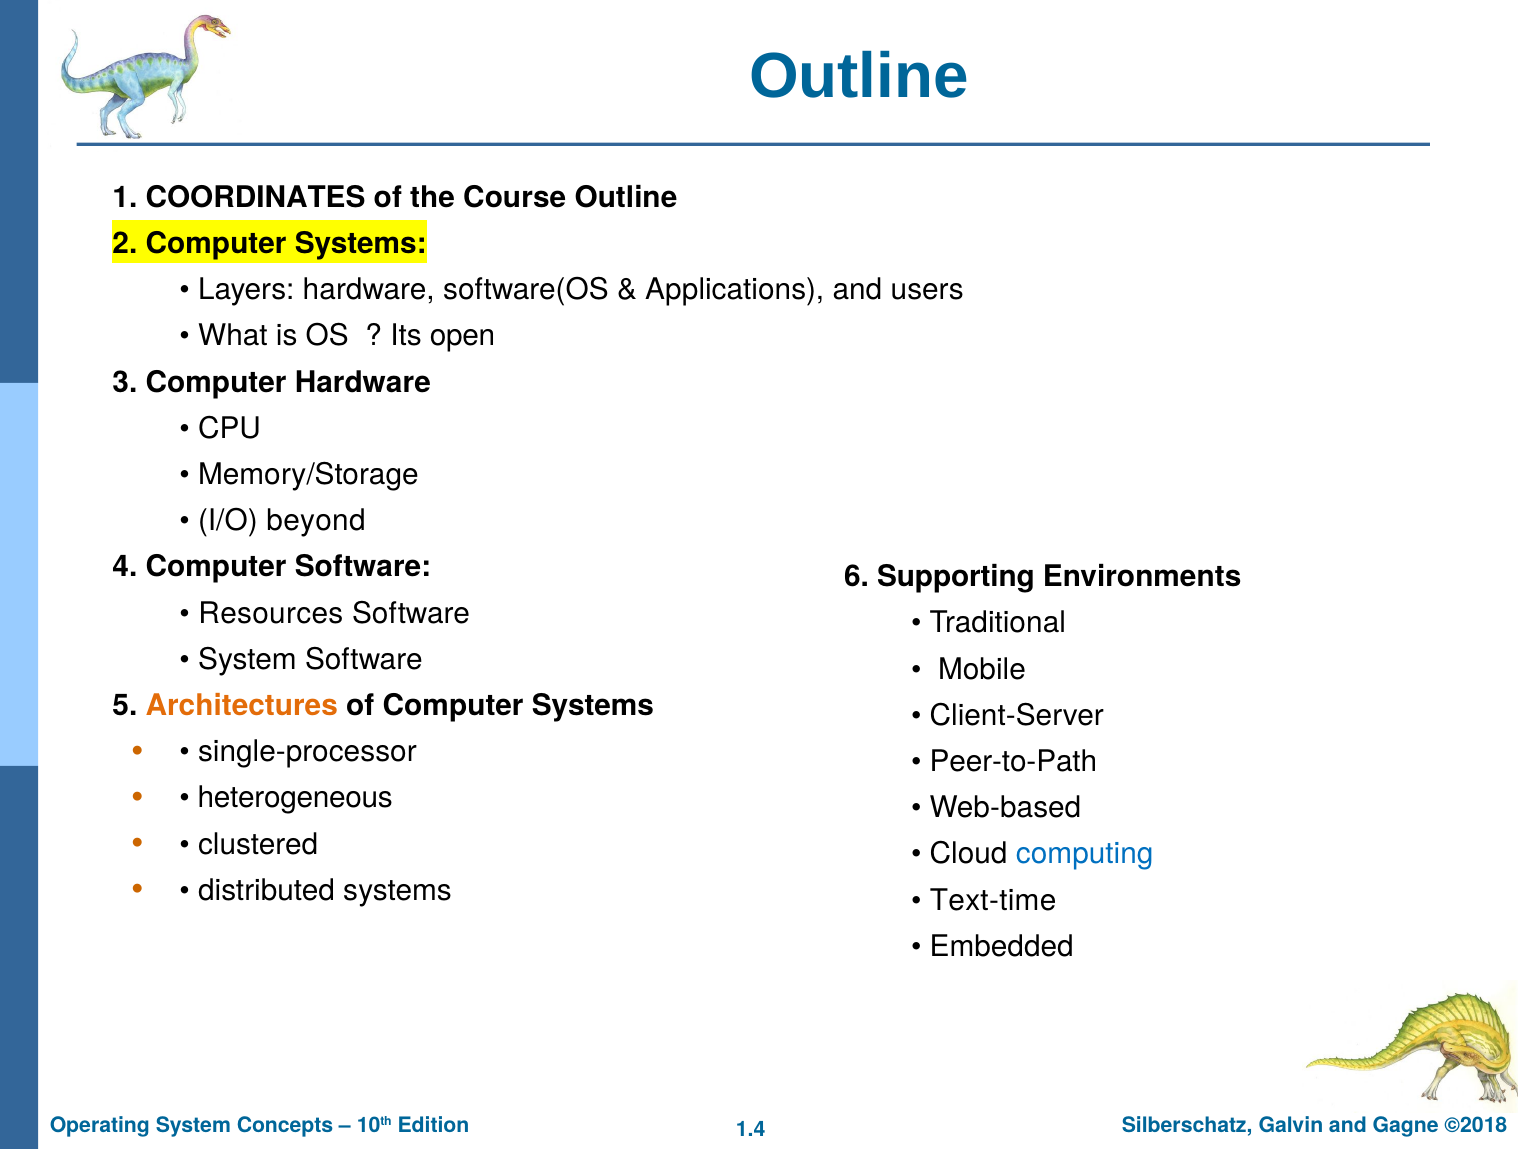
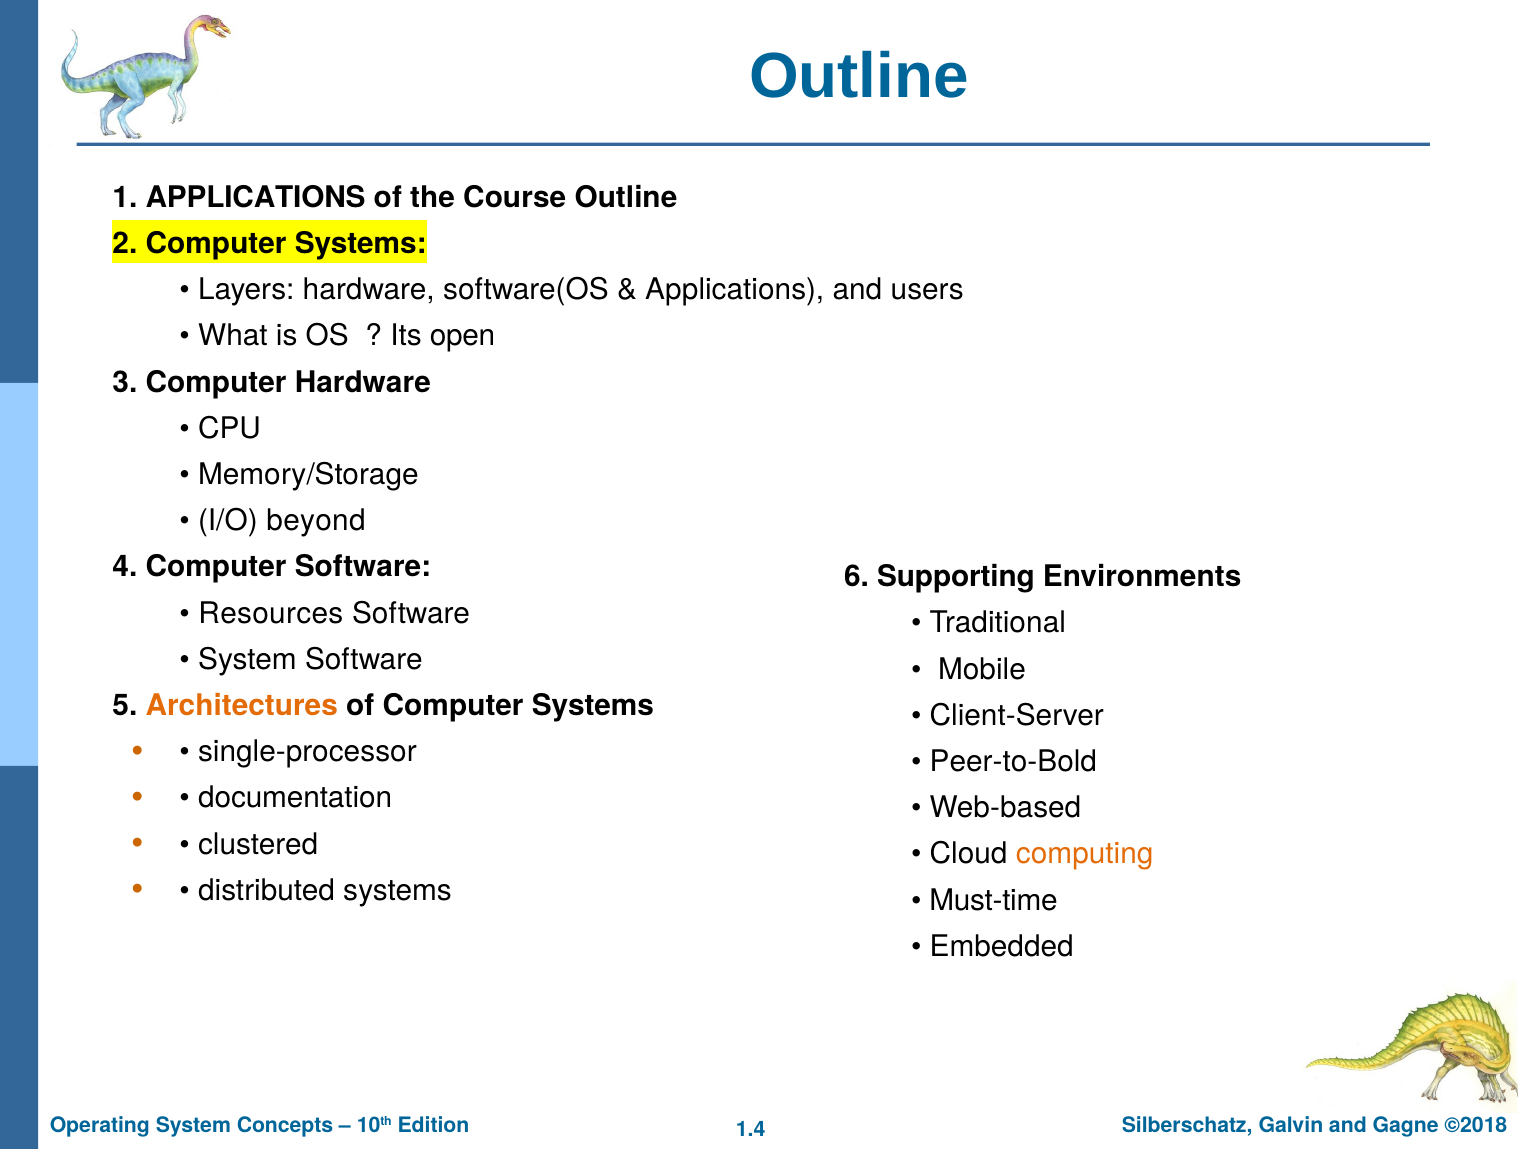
1 COORDINATES: COORDINATES -> APPLICATIONS
Peer-to-Path: Peer-to-Path -> Peer-to-Bold
heterogeneous: heterogeneous -> documentation
computing colour: blue -> orange
Text-time: Text-time -> Must-time
